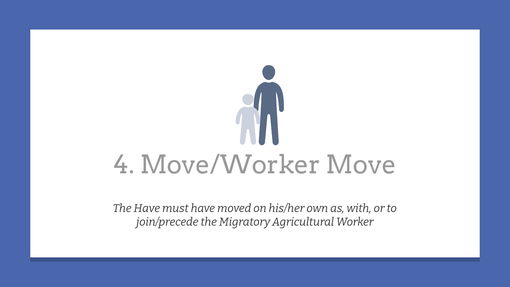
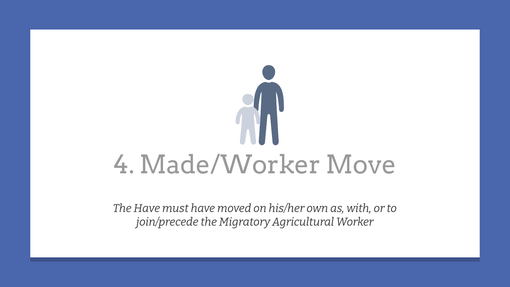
Move/Worker: Move/Worker -> Made/Worker
